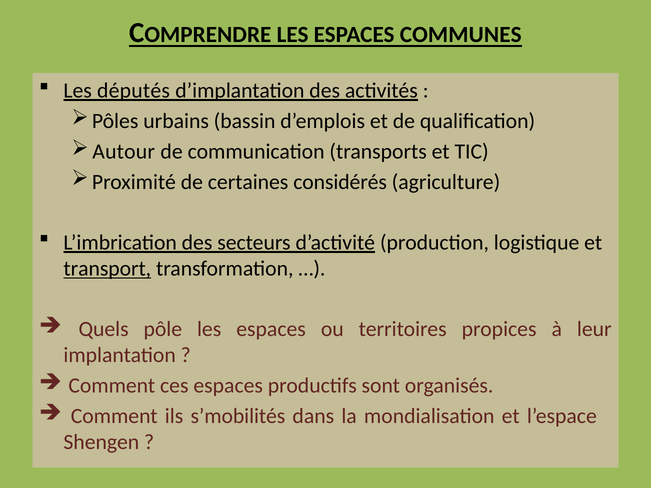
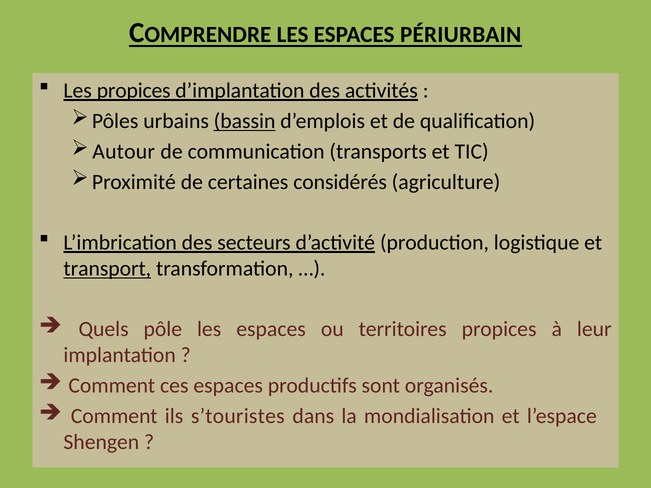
COMMUNES: COMMUNES -> PÉRIURBAIN
Les députés: députés -> propices
bassin underline: none -> present
s’mobilités: s’mobilités -> s’touristes
